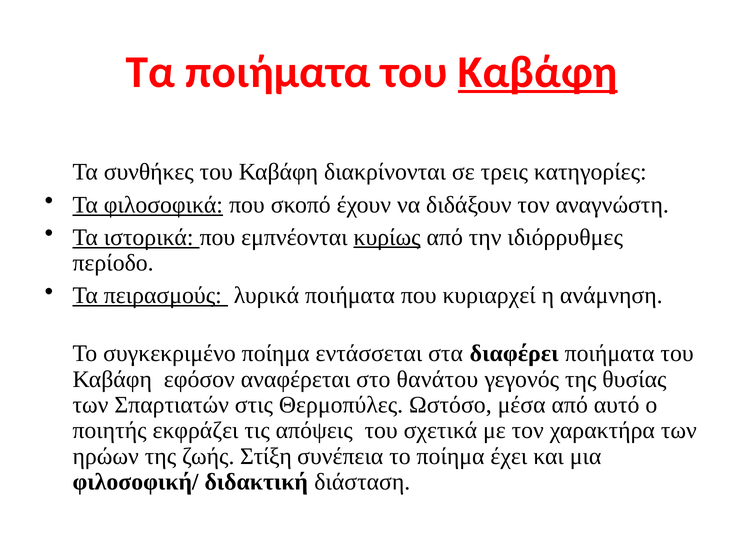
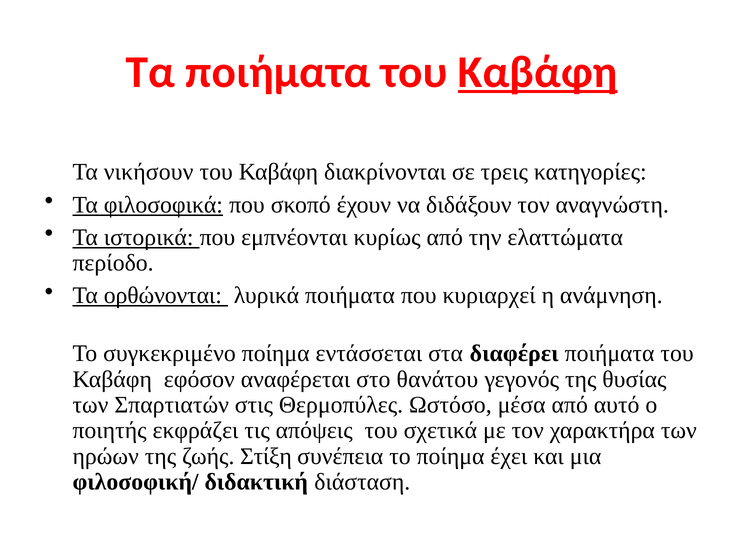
συνθήκες: συνθήκες -> νικήσουν
κυρίως underline: present -> none
ιδιόρρυθμες: ιδιόρρυθμες -> ελαττώματα
πειρασμούς: πειρασμούς -> ορθώνονται
